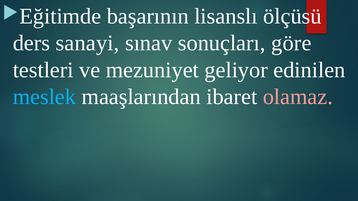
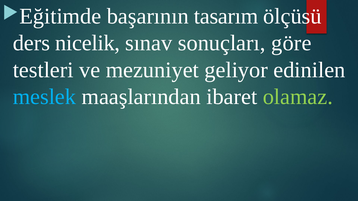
lisanslı: lisanslı -> tasarım
sanayi: sanayi -> nicelik
olamaz colour: pink -> light green
